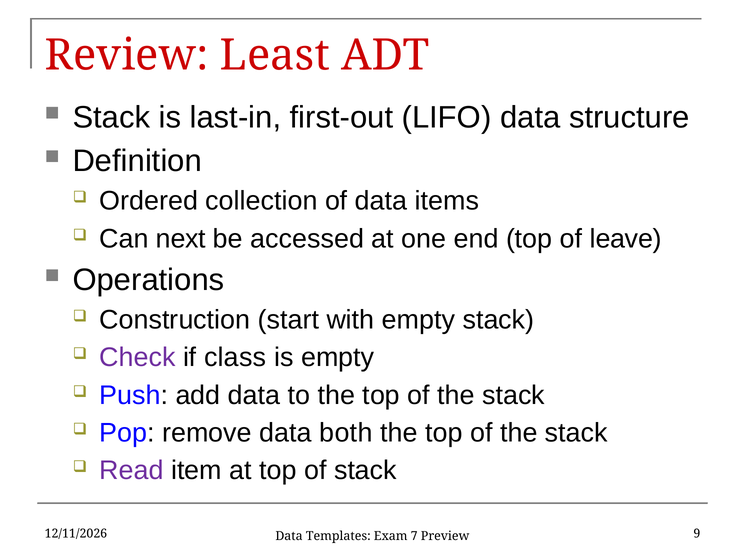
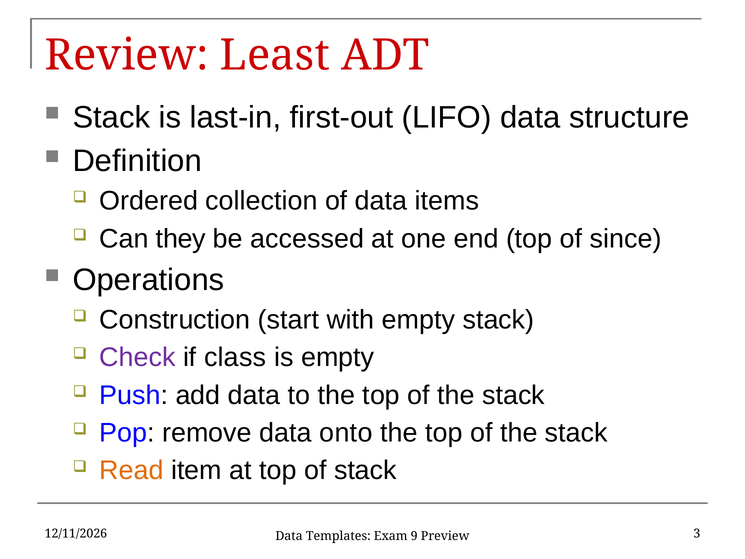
next: next -> they
leave: leave -> since
both: both -> onto
Read colour: purple -> orange
9: 9 -> 3
7: 7 -> 9
